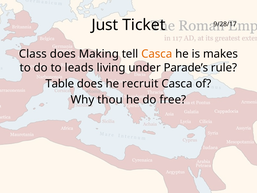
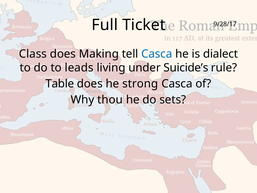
Just: Just -> Full
Casca at (157, 54) colour: orange -> blue
makes: makes -> dialect
Parade’s: Parade’s -> Suicide’s
recruit: recruit -> strong
free: free -> sets
